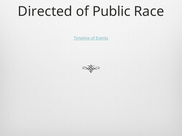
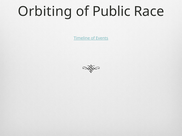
Directed: Directed -> Orbiting
